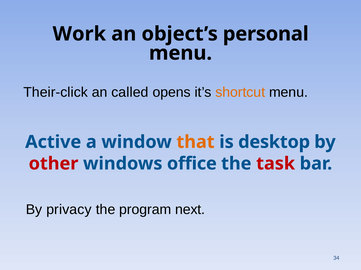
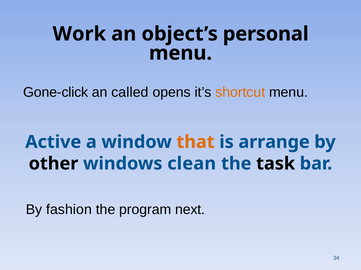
Their-click: Their-click -> Gone-click
desktop: desktop -> arrange
other colour: red -> black
office: office -> clean
task colour: red -> black
privacy: privacy -> fashion
